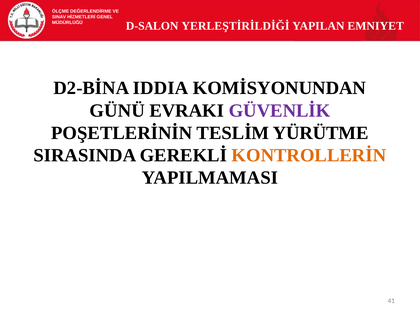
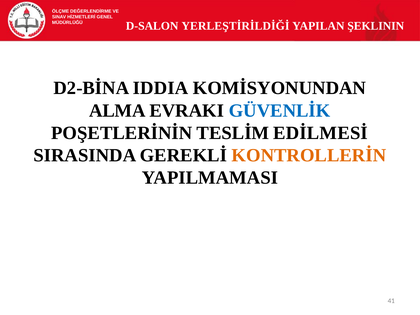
EMNIYET: EMNIYET -> ŞEKLININ
GÜNÜ: GÜNÜ -> ALMA
GÜVENLİK colour: purple -> blue
YÜRÜTME: YÜRÜTME -> EDİLMESİ
